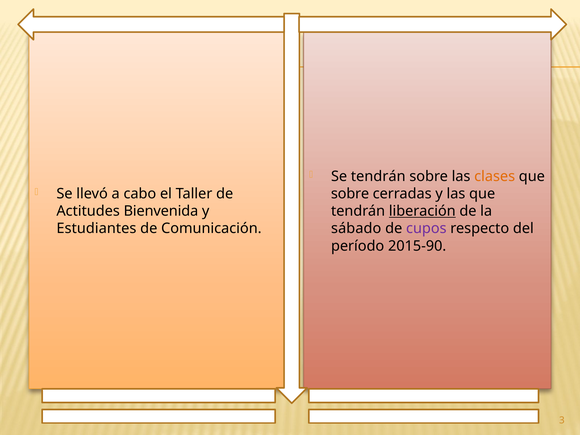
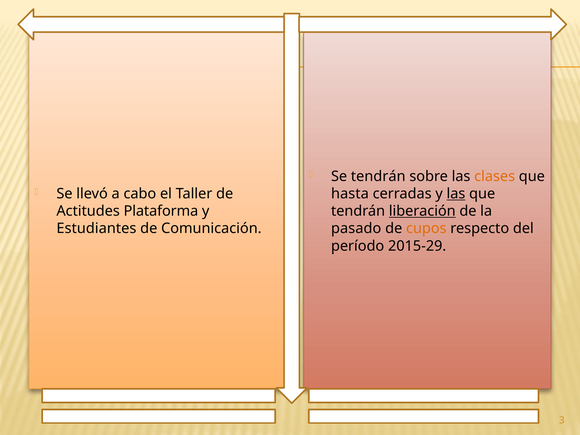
sobre at (350, 194): sobre -> hasta
las at (456, 194) underline: none -> present
Bienvenida: Bienvenida -> Plataforma
sábado: sábado -> pasado
cupos colour: purple -> orange
2015-90: 2015-90 -> 2015-29
